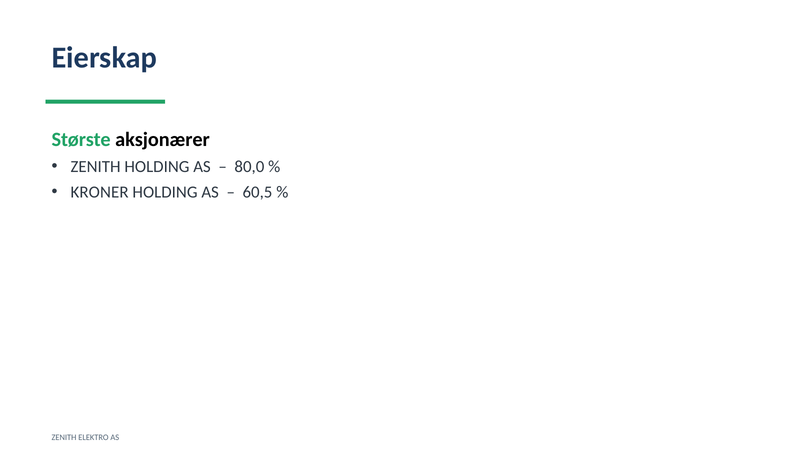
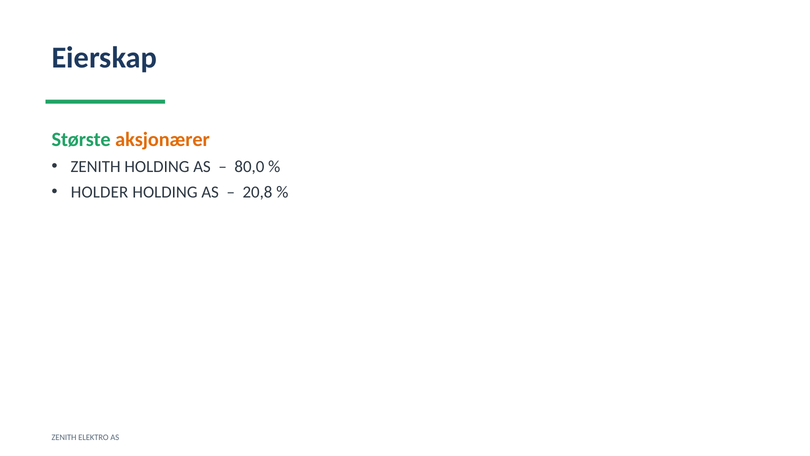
aksjonærer colour: black -> orange
KRONER: KRONER -> HOLDER
60,5: 60,5 -> 20,8
